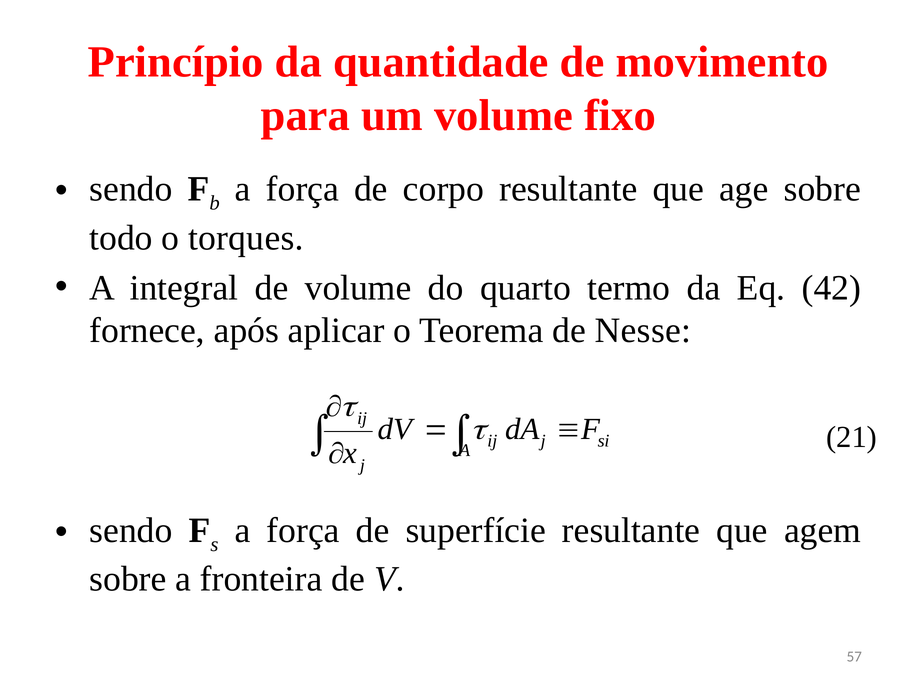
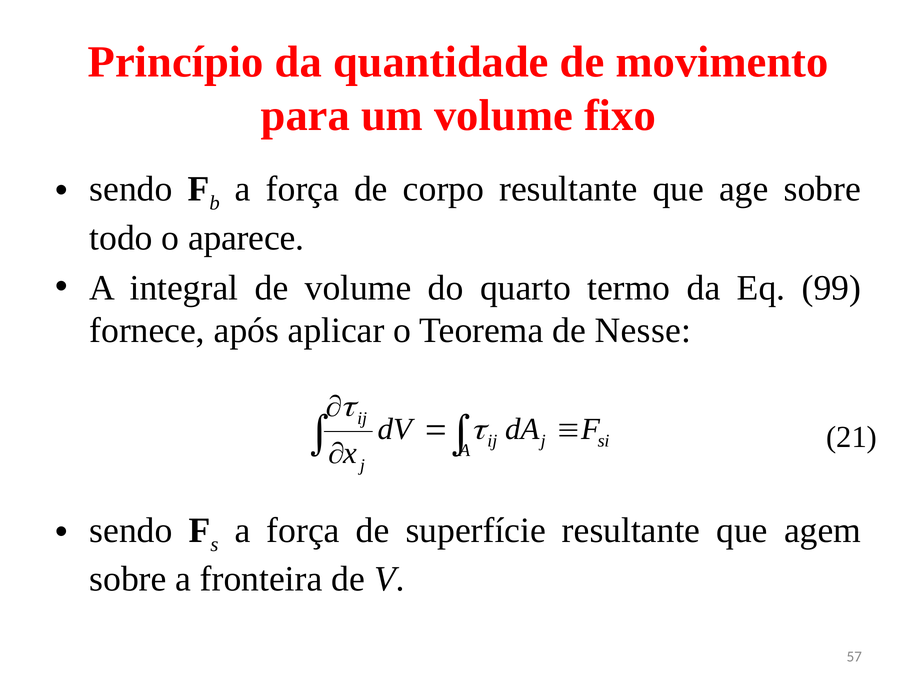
torques: torques -> aparece
42: 42 -> 99
